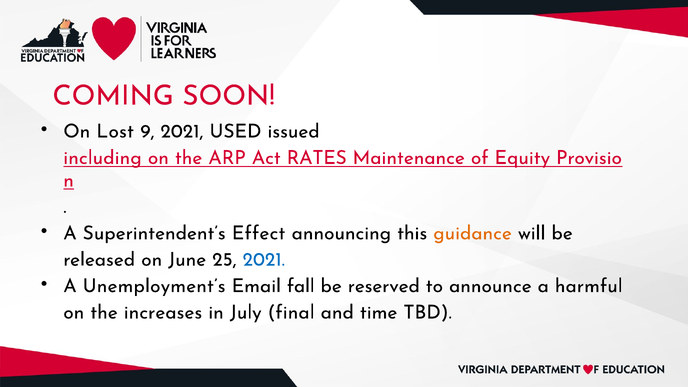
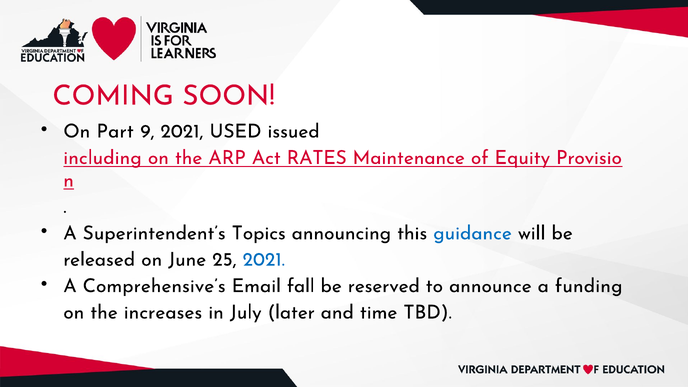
Lost: Lost -> Part
Effect: Effect -> Topics
guidance colour: orange -> blue
Unemployment’s: Unemployment’s -> Comprehensive’s
harmful: harmful -> funding
final: final -> later
